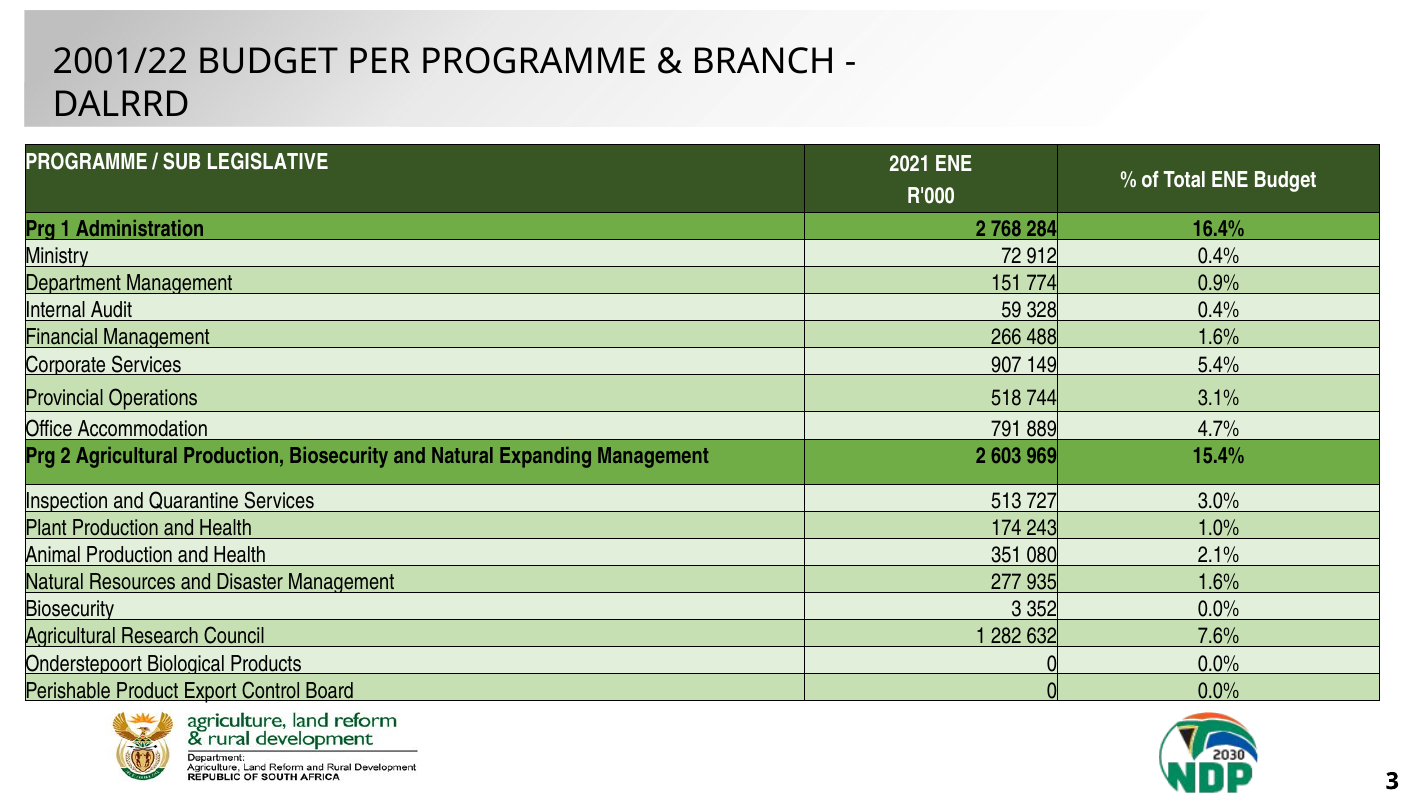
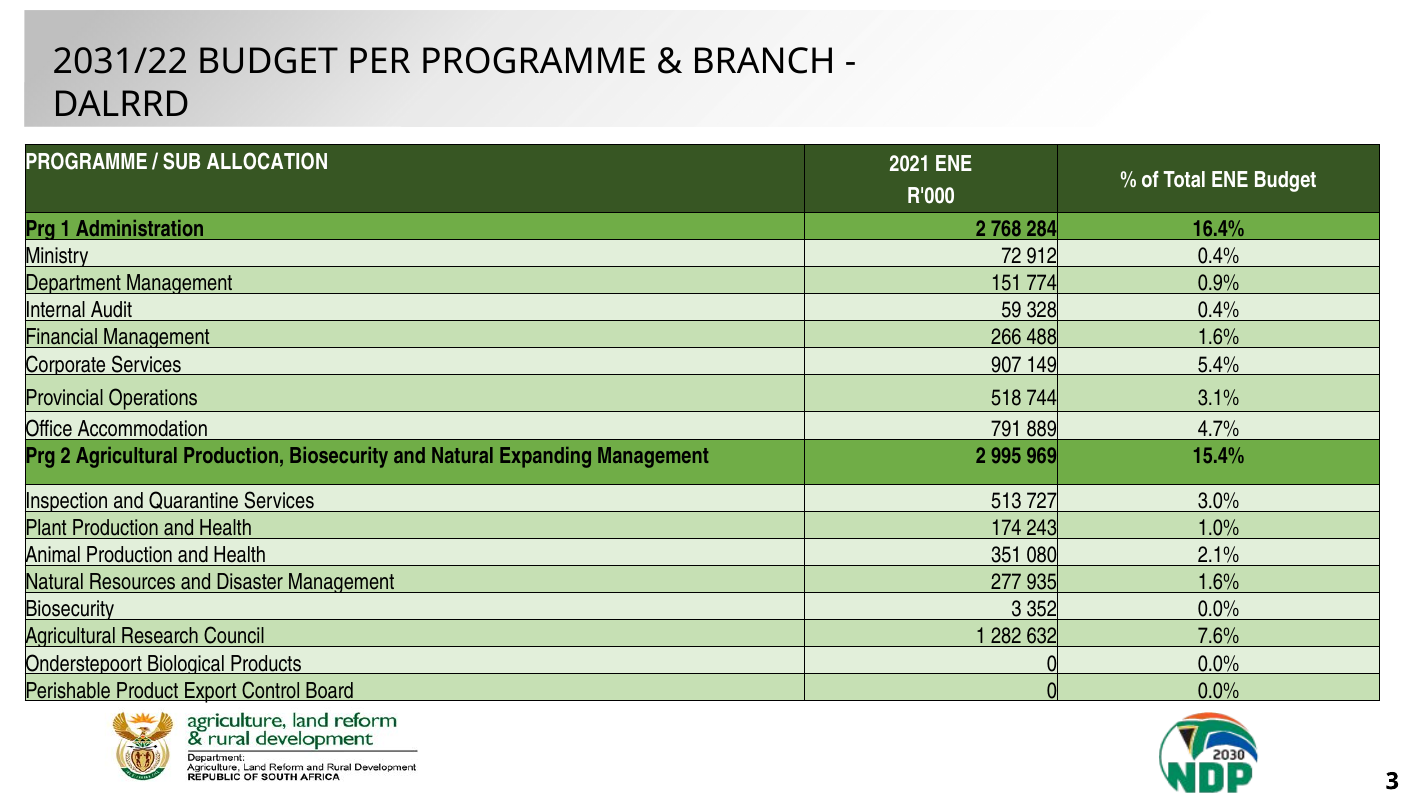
2001/22: 2001/22 -> 2031/22
LEGISLATIVE: LEGISLATIVE -> ALLOCATION
603: 603 -> 995
